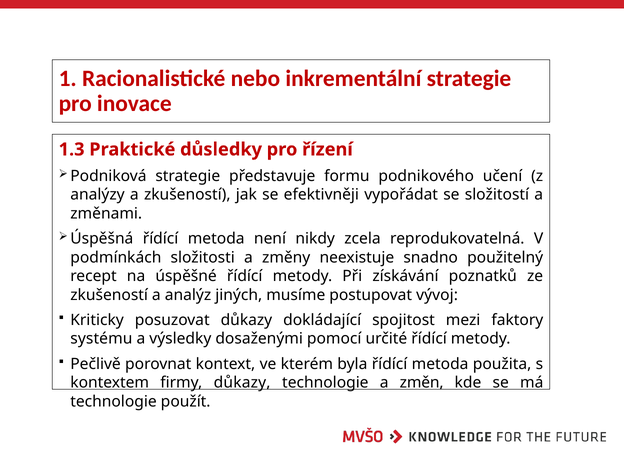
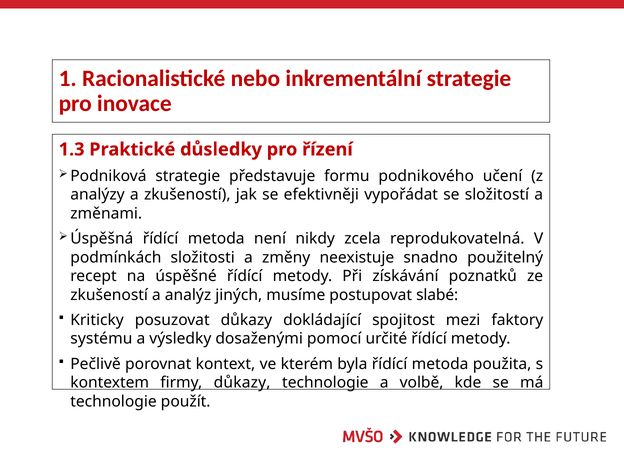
vývoj: vývoj -> slabé
změn: změn -> volbě
